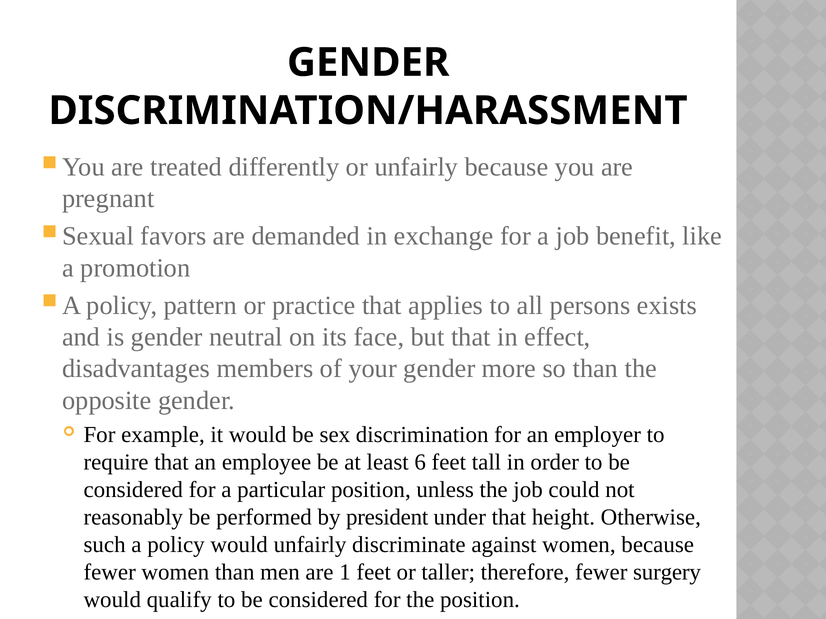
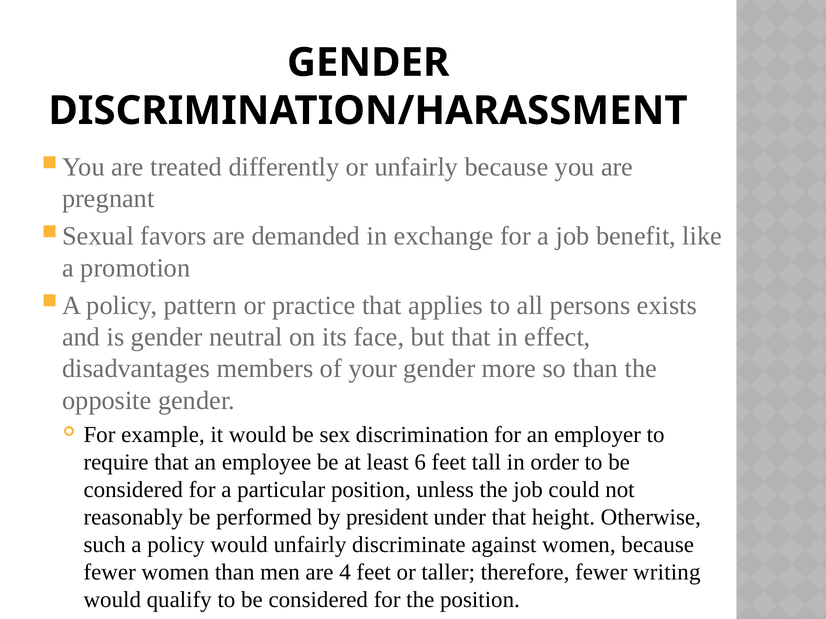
1: 1 -> 4
surgery: surgery -> writing
